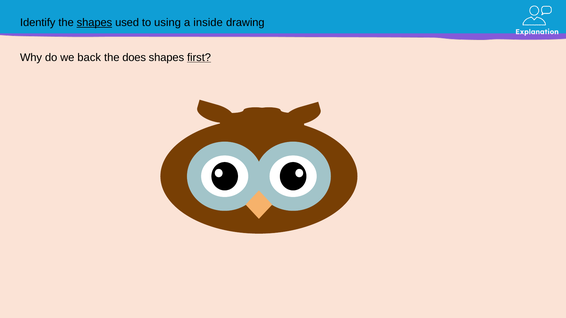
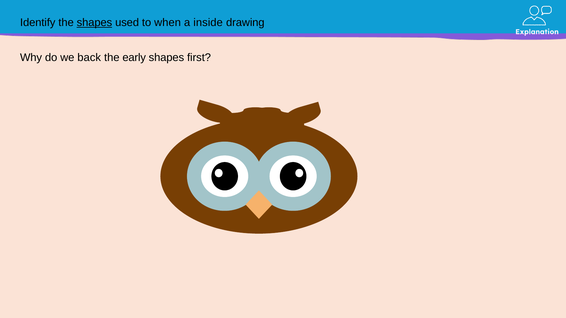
using: using -> when
does: does -> early
first underline: present -> none
